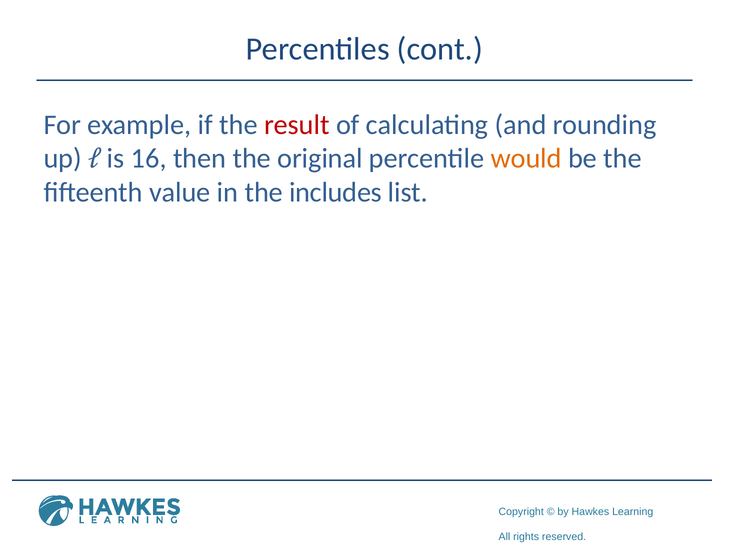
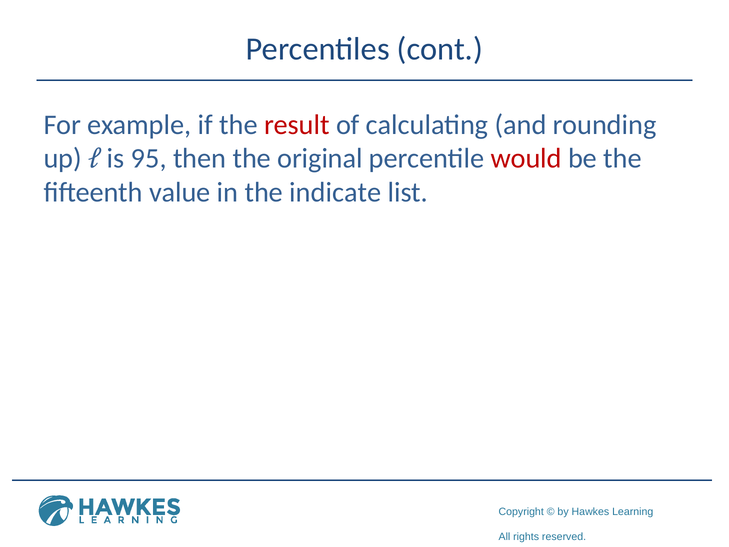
16: 16 -> 95
would colour: orange -> red
includes: includes -> indicate
